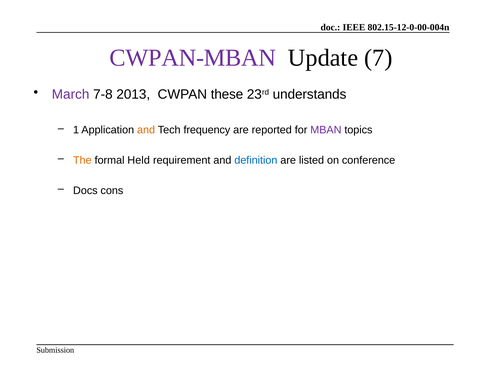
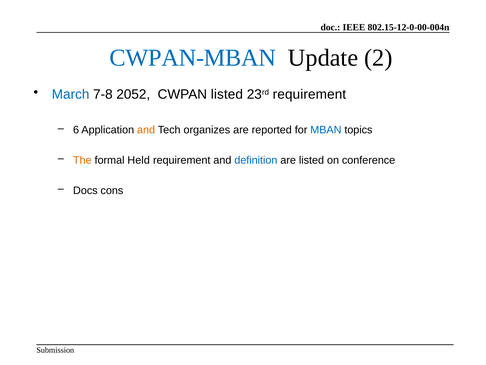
CWPAN-MBAN colour: purple -> blue
7: 7 -> 2
March colour: purple -> blue
2013: 2013 -> 2052
CWPAN these: these -> listed
23rd understands: understands -> requirement
1: 1 -> 6
frequency: frequency -> organizes
MBAN colour: purple -> blue
